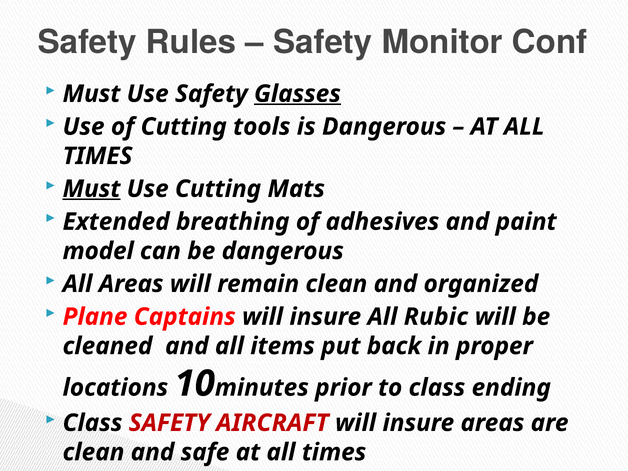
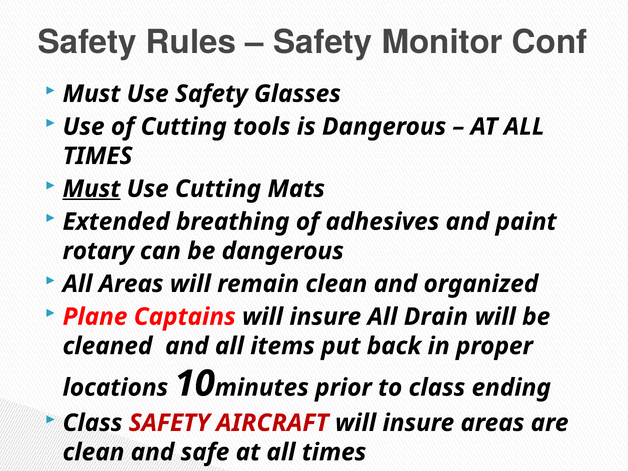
Glasses underline: present -> none
model: model -> rotary
Rubic: Rubic -> Drain
